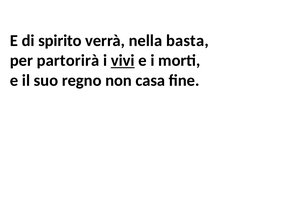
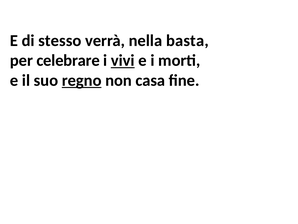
spirito: spirito -> stesso
partorirà: partorirà -> celebrare
regno underline: none -> present
